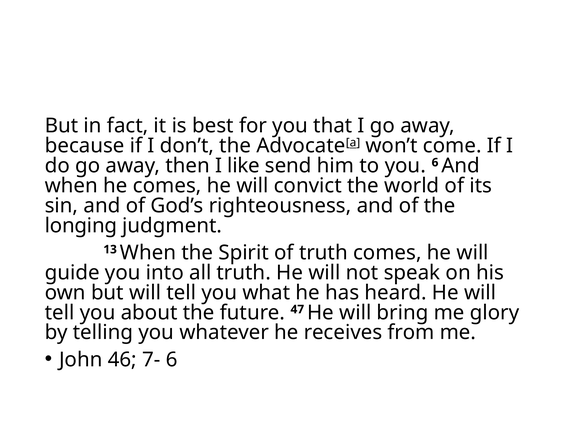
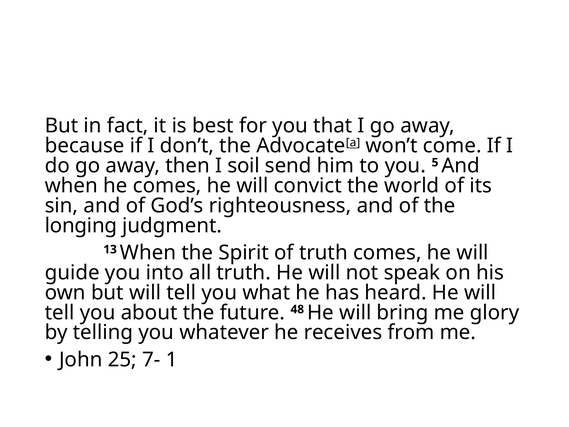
like: like -> soil
you 6: 6 -> 5
47: 47 -> 48
46: 46 -> 25
7- 6: 6 -> 1
